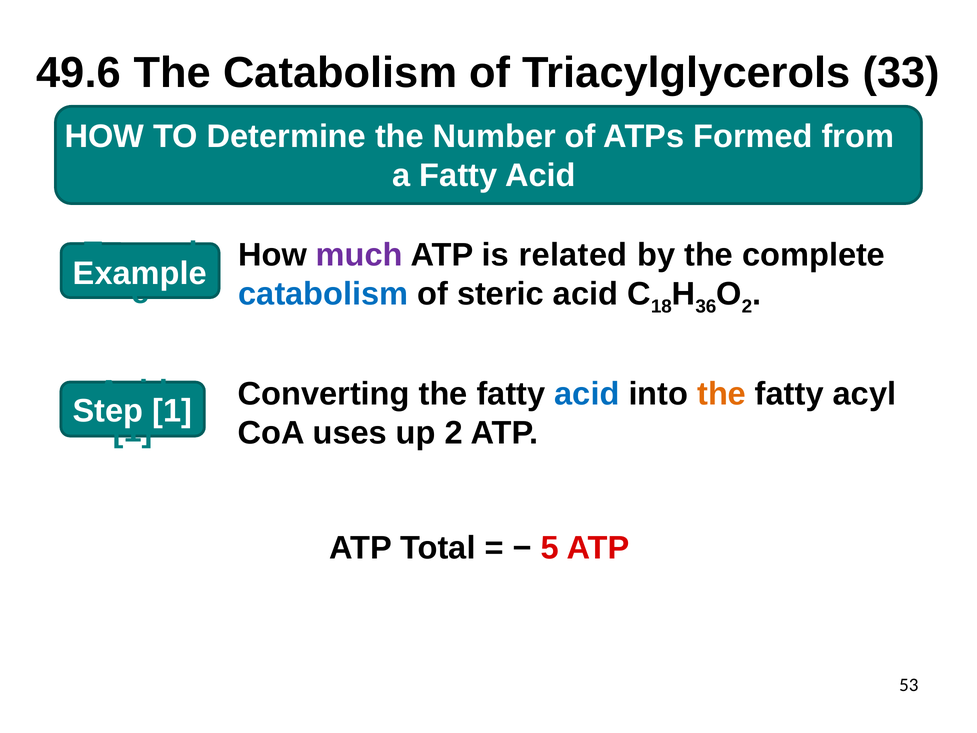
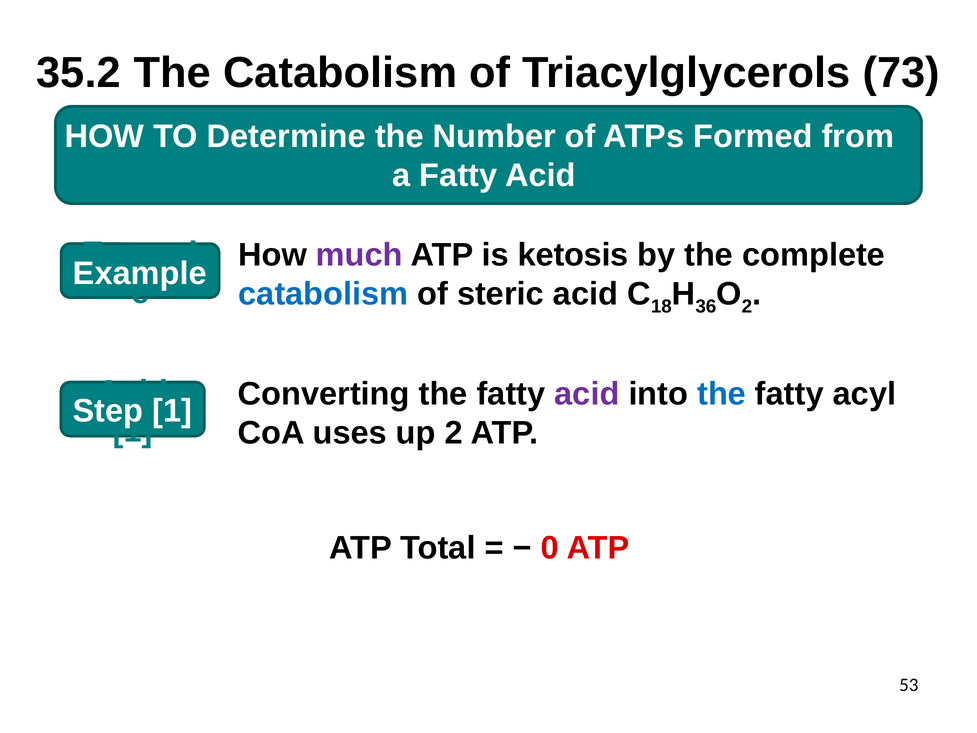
49.6: 49.6 -> 35.2
33: 33 -> 73
related: related -> ketosis
acid at (587, 394) colour: blue -> purple
the at (722, 394) colour: orange -> blue
5: 5 -> 0
